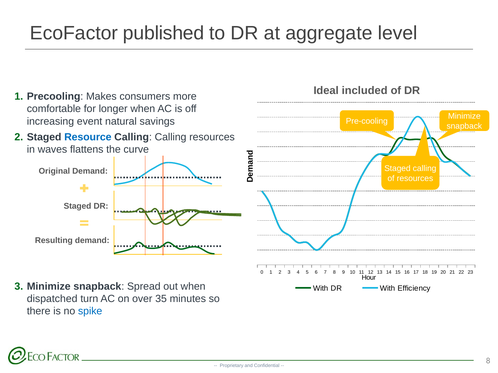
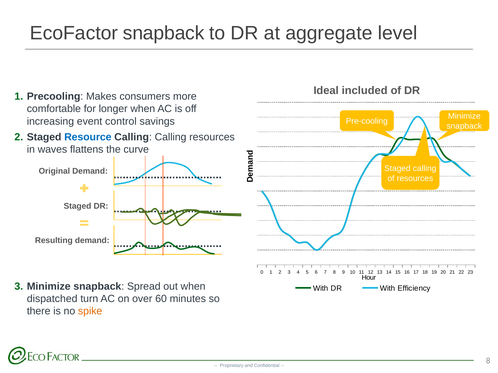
EcoFactor published: published -> snapback
natural: natural -> control
35: 35 -> 60
spike colour: blue -> orange
